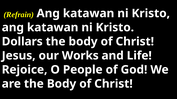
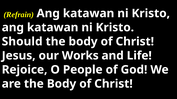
Dollars: Dollars -> Should
